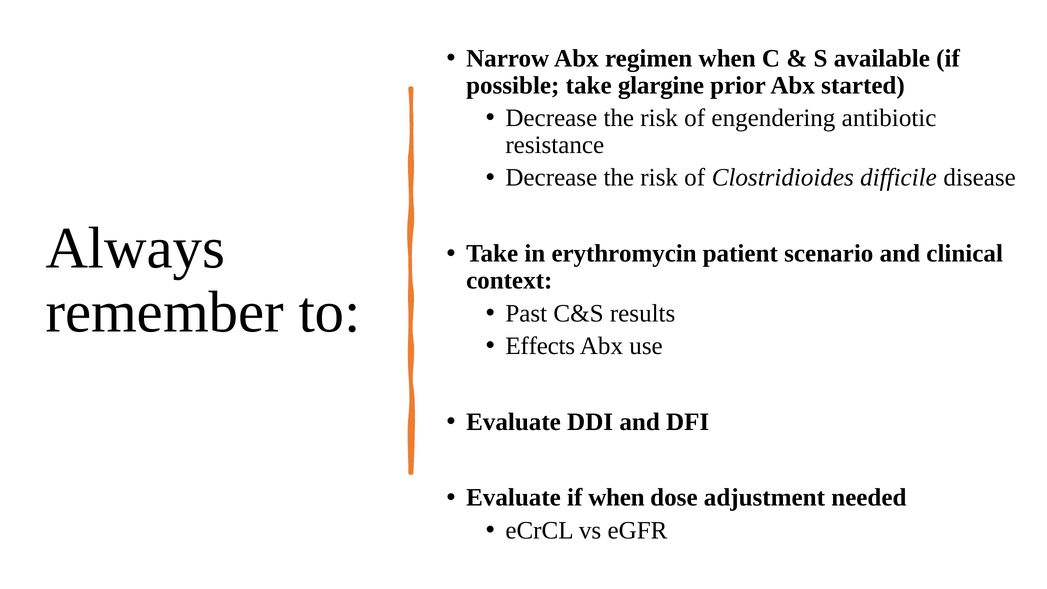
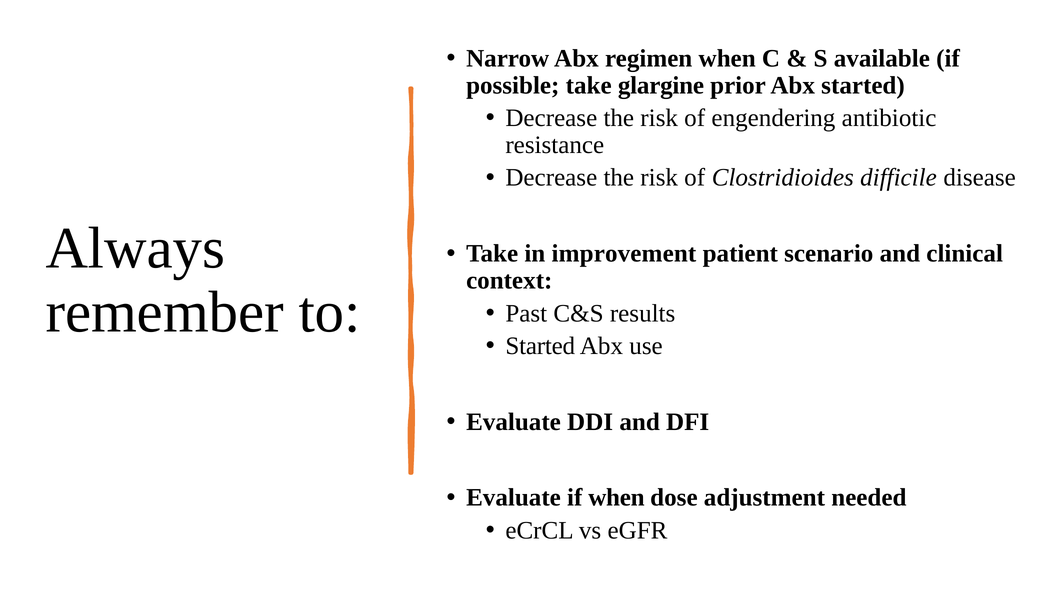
erythromycin: erythromycin -> improvement
Effects at (540, 346): Effects -> Started
